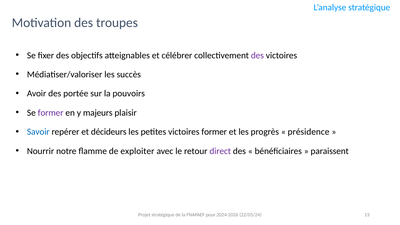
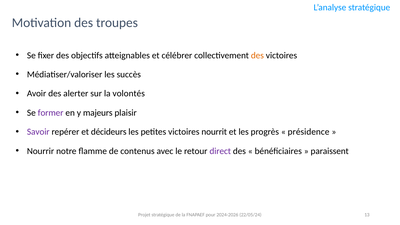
des at (257, 55) colour: purple -> orange
portée: portée -> alerter
pouvoirs: pouvoirs -> volontés
Savoir colour: blue -> purple
victoires former: former -> nourrit
exploiter: exploiter -> contenus
